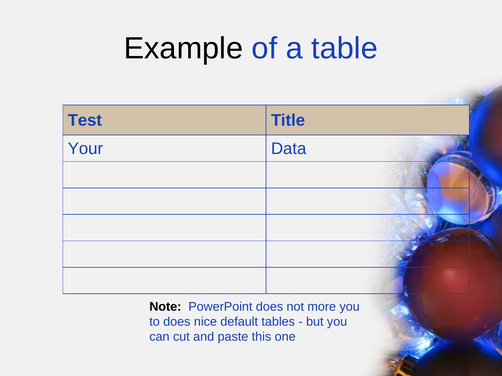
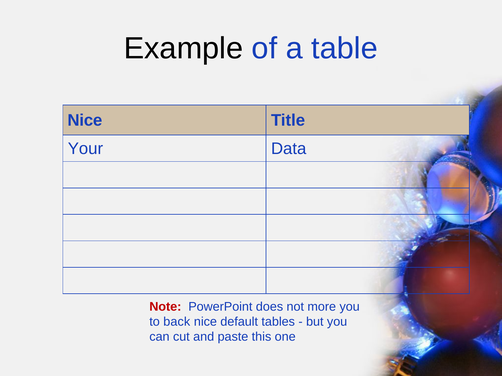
Test at (85, 121): Test -> Nice
Note colour: black -> red
to does: does -> back
